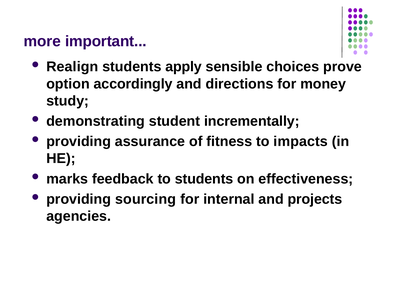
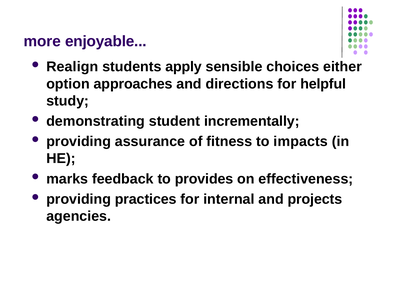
important: important -> enjoyable
prove: prove -> either
accordingly: accordingly -> approaches
money: money -> helpful
to students: students -> provides
sourcing: sourcing -> practices
